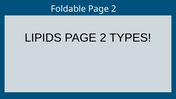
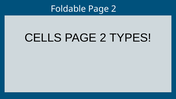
LIPIDS: LIPIDS -> CELLS
